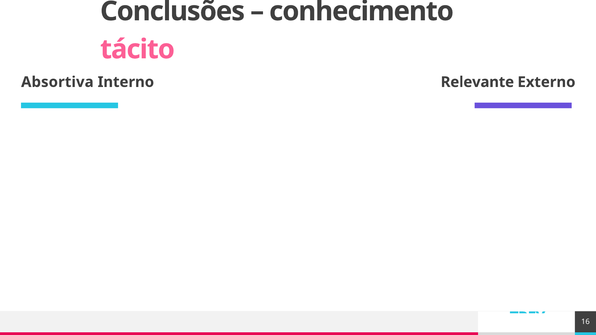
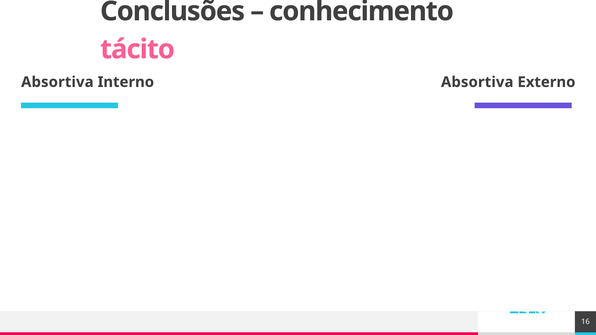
Interno Relevante: Relevante -> Absortiva
